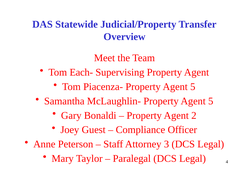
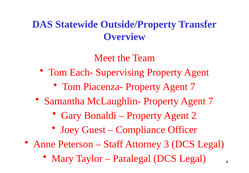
Judicial/Property: Judicial/Property -> Outside/Property
Piacenza- Property Agent 5: 5 -> 7
McLaughlin- Property Agent 5: 5 -> 7
